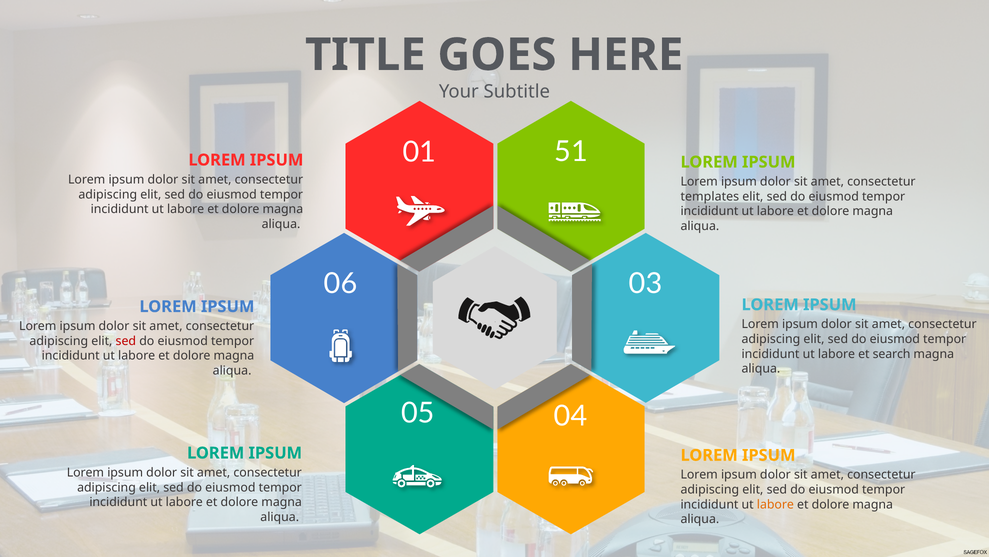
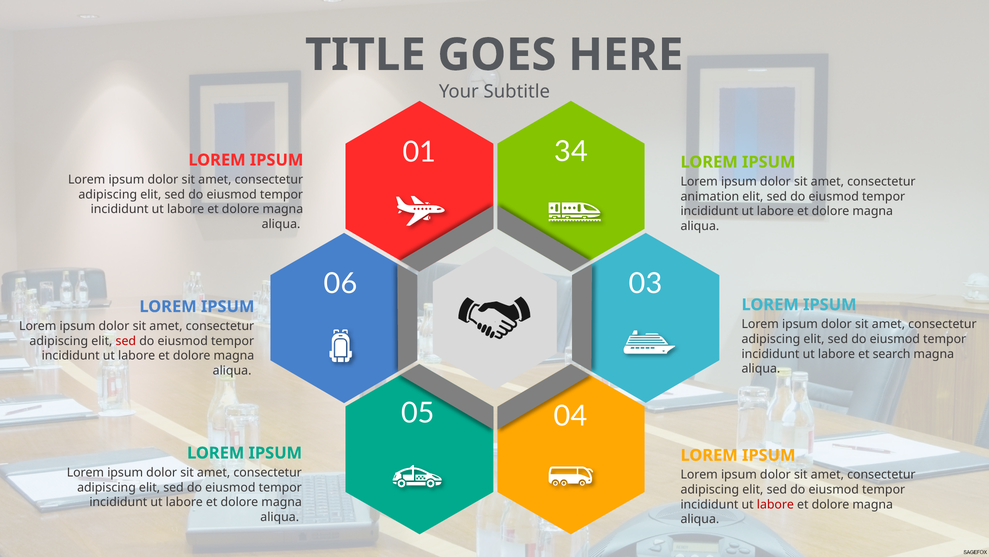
51: 51 -> 34
templates: templates -> animation
labore at (775, 504) colour: orange -> red
